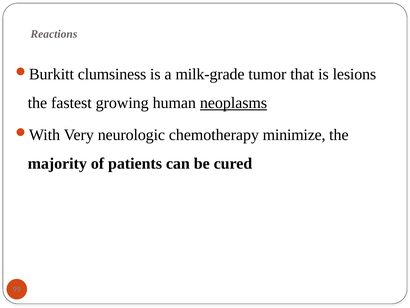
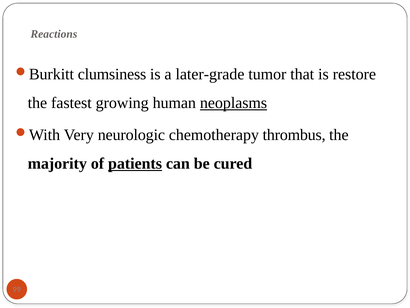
milk-grade: milk-grade -> later-grade
lesions: lesions -> restore
minimize: minimize -> thrombus
patients underline: none -> present
